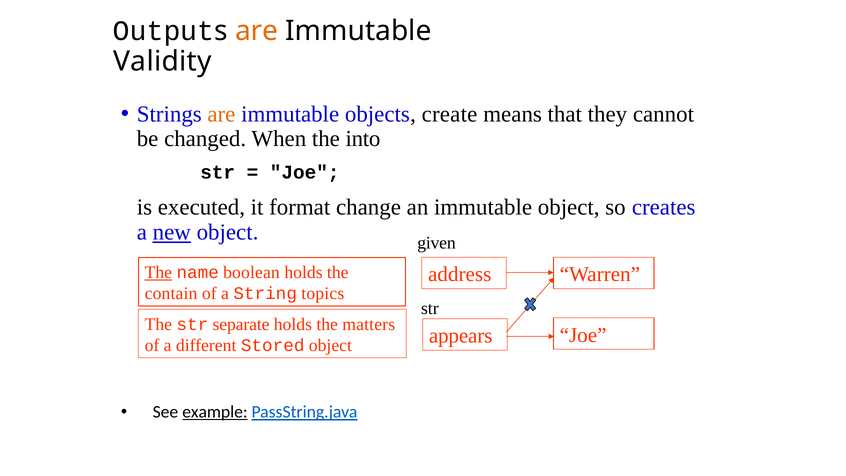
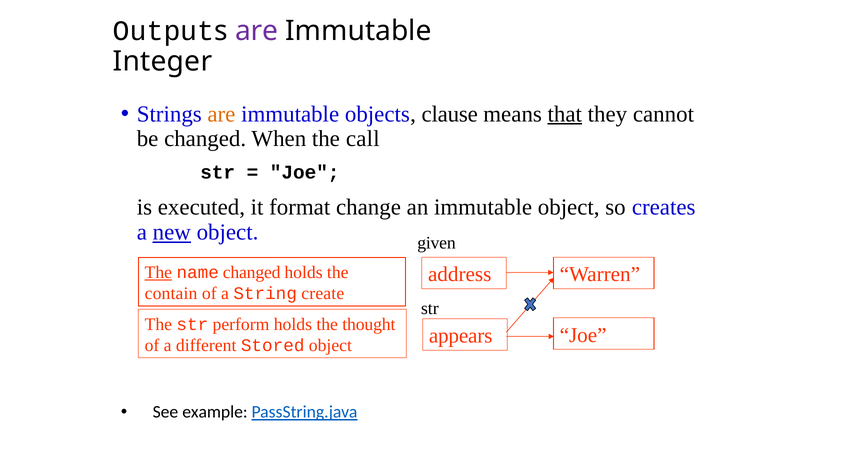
are at (257, 31) colour: orange -> purple
Validity: Validity -> Integer
create: create -> clause
that underline: none -> present
into: into -> call
name boolean: boolean -> changed
topics: topics -> create
separate: separate -> perform
matters: matters -> thought
example underline: present -> none
